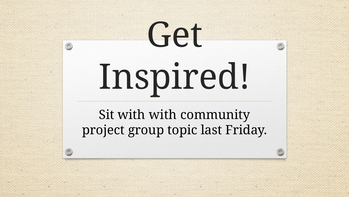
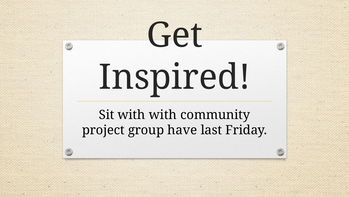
topic: topic -> have
